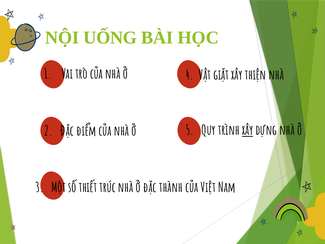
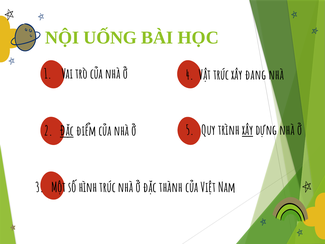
Vật giặt: giặt -> trúc
thiện: thiện -> đang
Đặc at (67, 131) underline: none -> present
thiết: thiết -> hình
